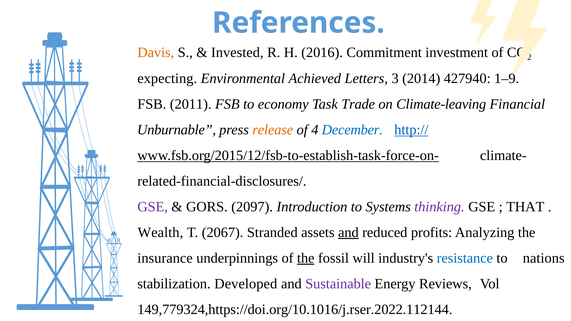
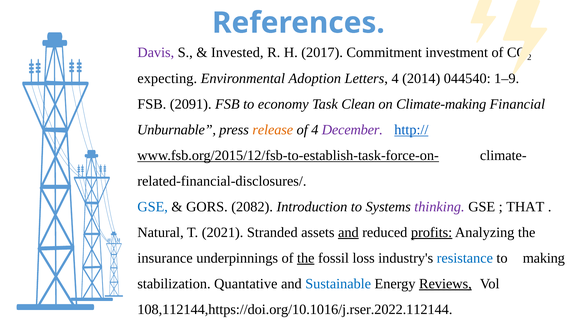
Davis colour: orange -> purple
2016: 2016 -> 2017
Achieved: Achieved -> Adoption
Letters 3: 3 -> 4
427940: 427940 -> 044540
2011: 2011 -> 2091
Trade: Trade -> Clean
Climate-leaving: Climate-leaving -> Climate-making
December colour: blue -> purple
GSE at (153, 207) colour: purple -> blue
2097: 2097 -> 2082
Wealth: Wealth -> Natural
2067: 2067 -> 2021
profits underline: none -> present
will: will -> loss
nations: nations -> making
Developed: Developed -> Quantative
Sustainable colour: purple -> blue
Reviews underline: none -> present
149,779324,https://doi.org/10.1016/j.rser.2022.112144: 149,779324,https://doi.org/10.1016/j.rser.2022.112144 -> 108,112144,https://doi.org/10.1016/j.rser.2022.112144
